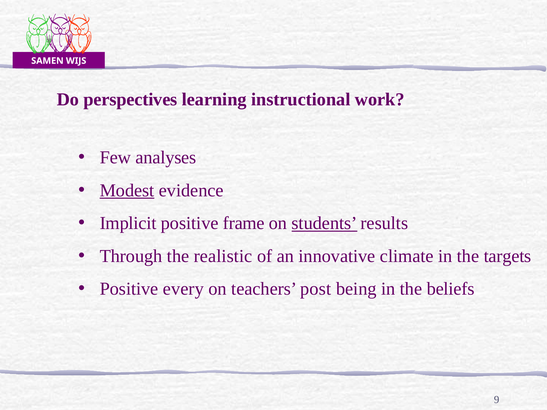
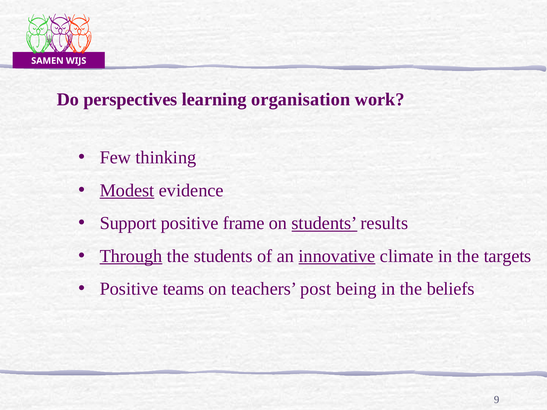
instructional: instructional -> organisation
analyses: analyses -> thinking
Implicit: Implicit -> Support
Through underline: none -> present
the realistic: realistic -> students
innovative underline: none -> present
every: every -> teams
